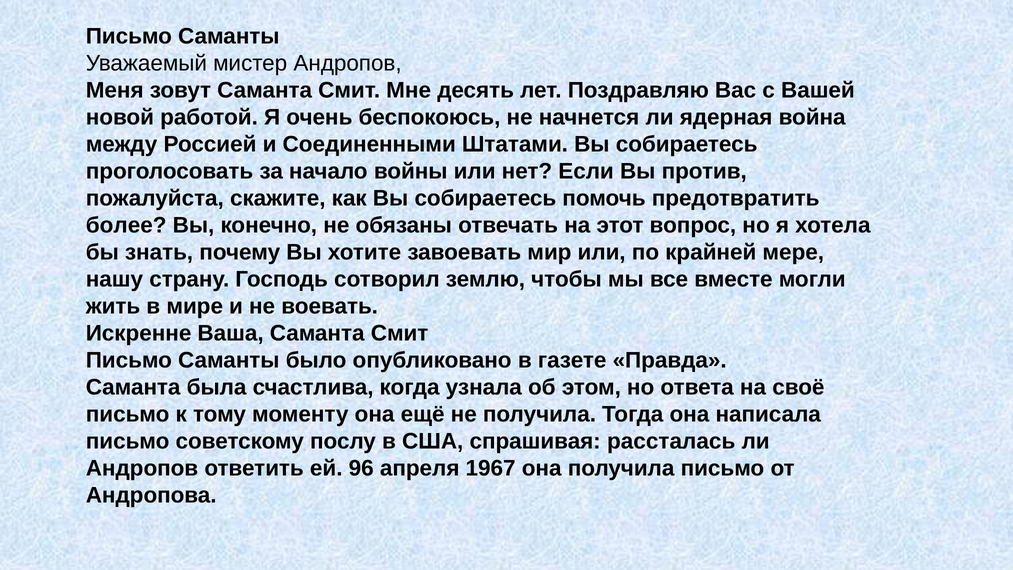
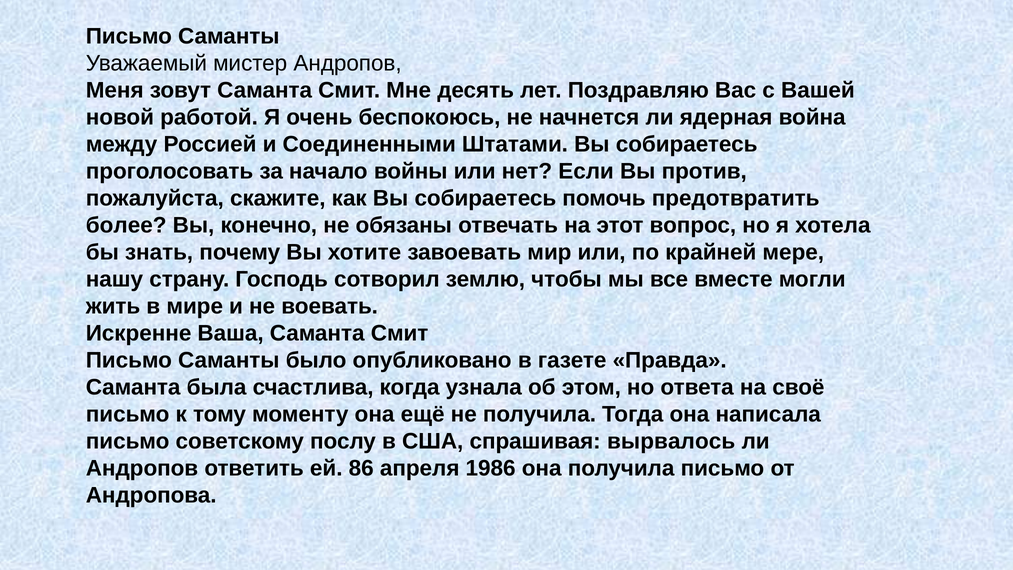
рассталась: рассталась -> вырвалось
96: 96 -> 86
1967: 1967 -> 1986
